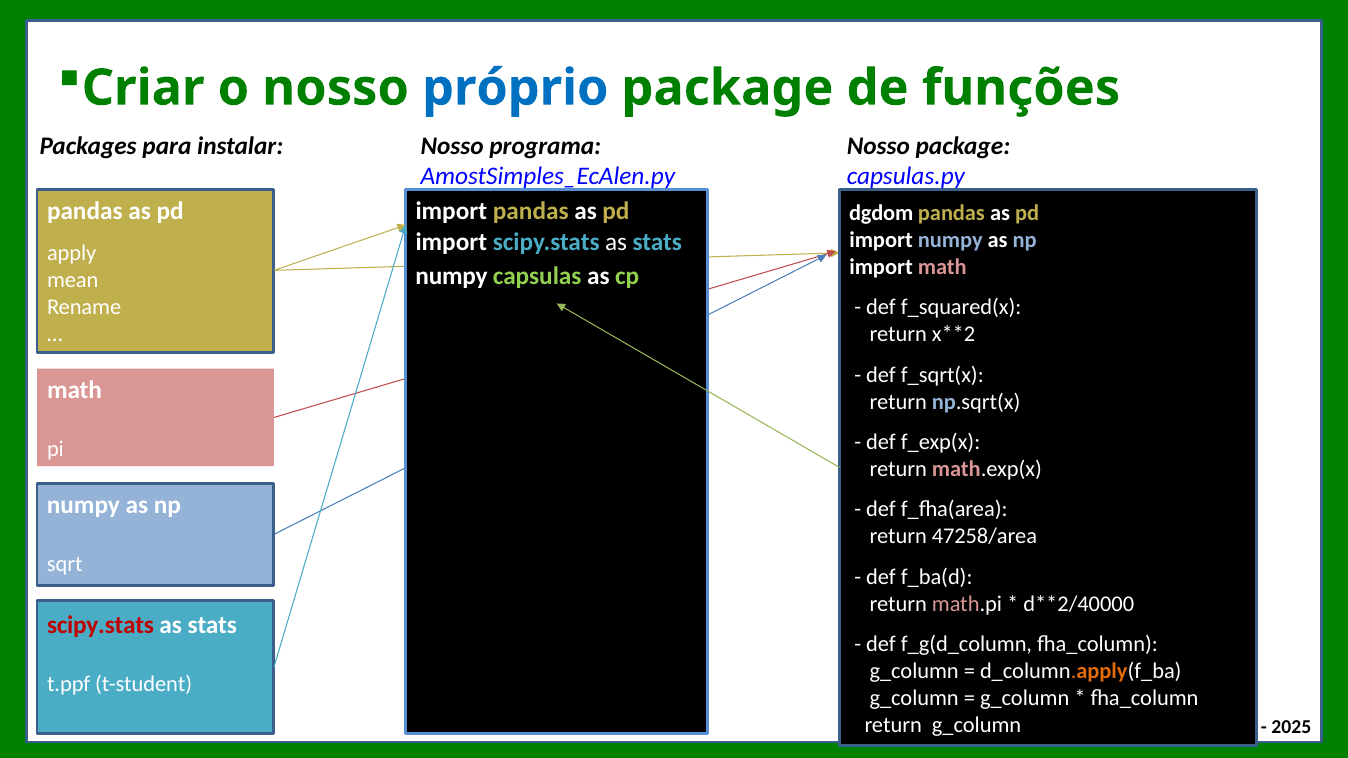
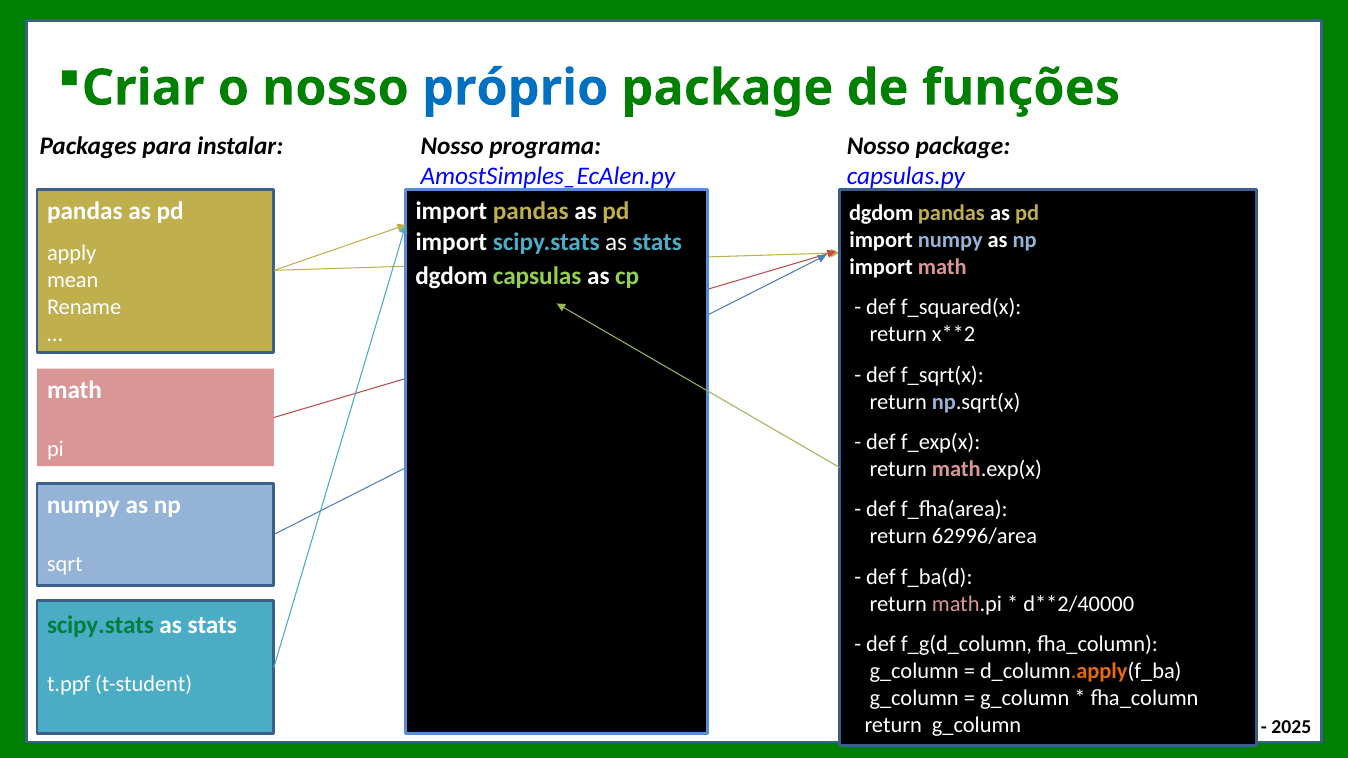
numpy at (452, 276): numpy -> dgdom
47258/area: 47258/area -> 62996/area
scipy.stats at (100, 625) colour: red -> green
